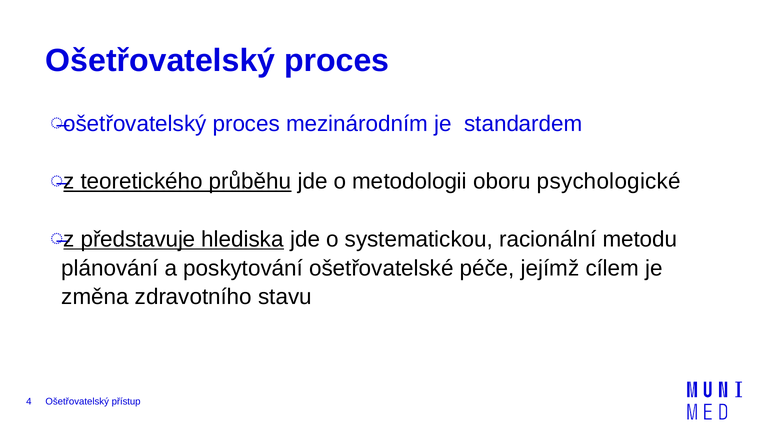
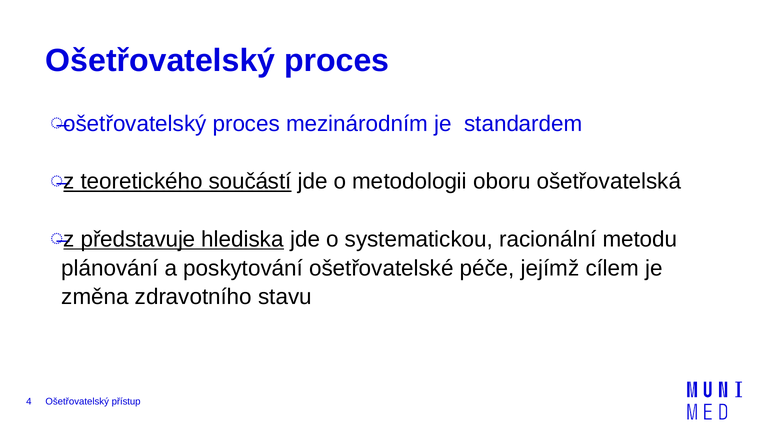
průběhu: průběhu -> součástí
psychologické: psychologické -> ošetřovatelská
